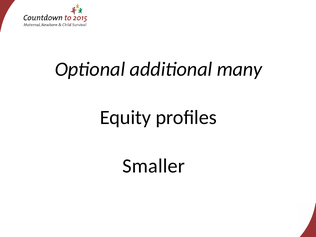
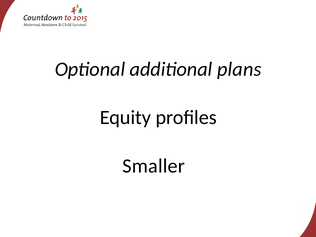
many: many -> plans
